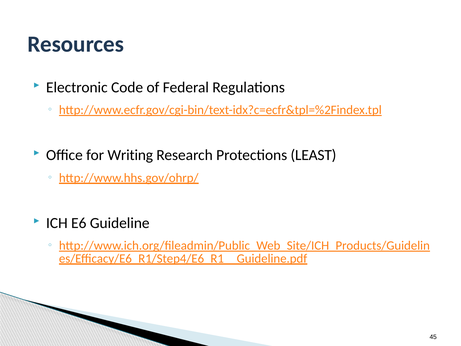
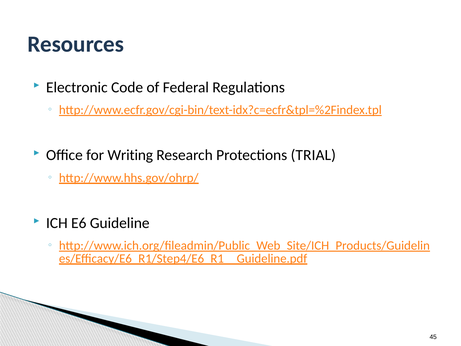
LEAST: LEAST -> TRIAL
